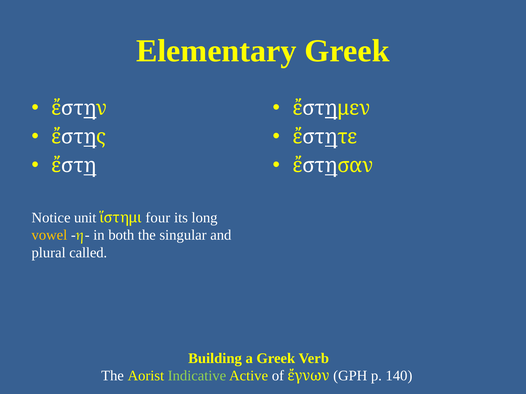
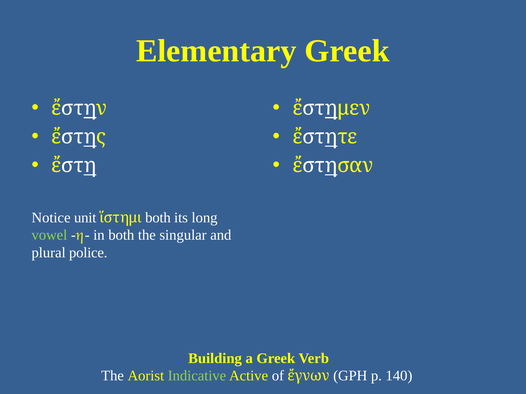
ἵστημι four: four -> both
vowel colour: yellow -> light green
called: called -> police
